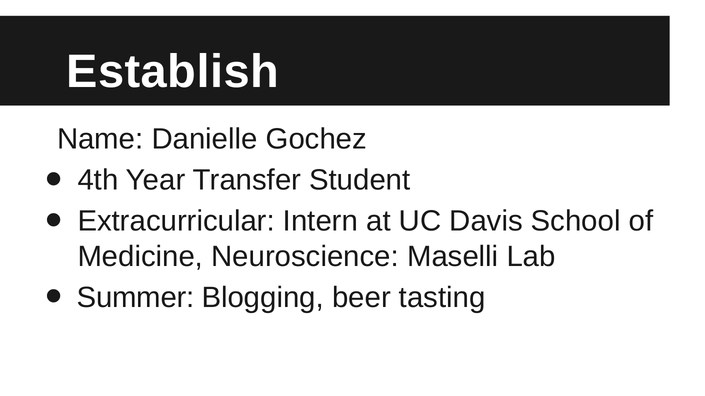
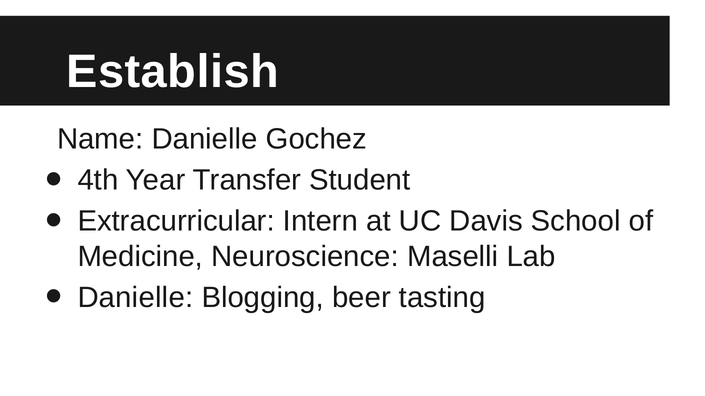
Summer at (136, 298): Summer -> Danielle
